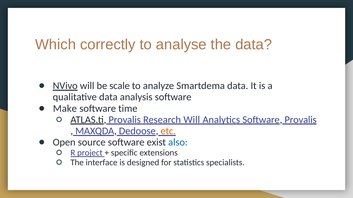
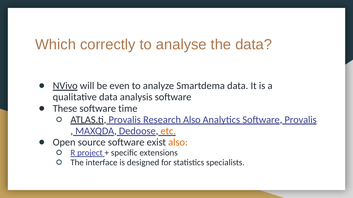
scale: scale -> even
Make: Make -> These
Research Will: Will -> Also
also at (178, 143) colour: blue -> orange
